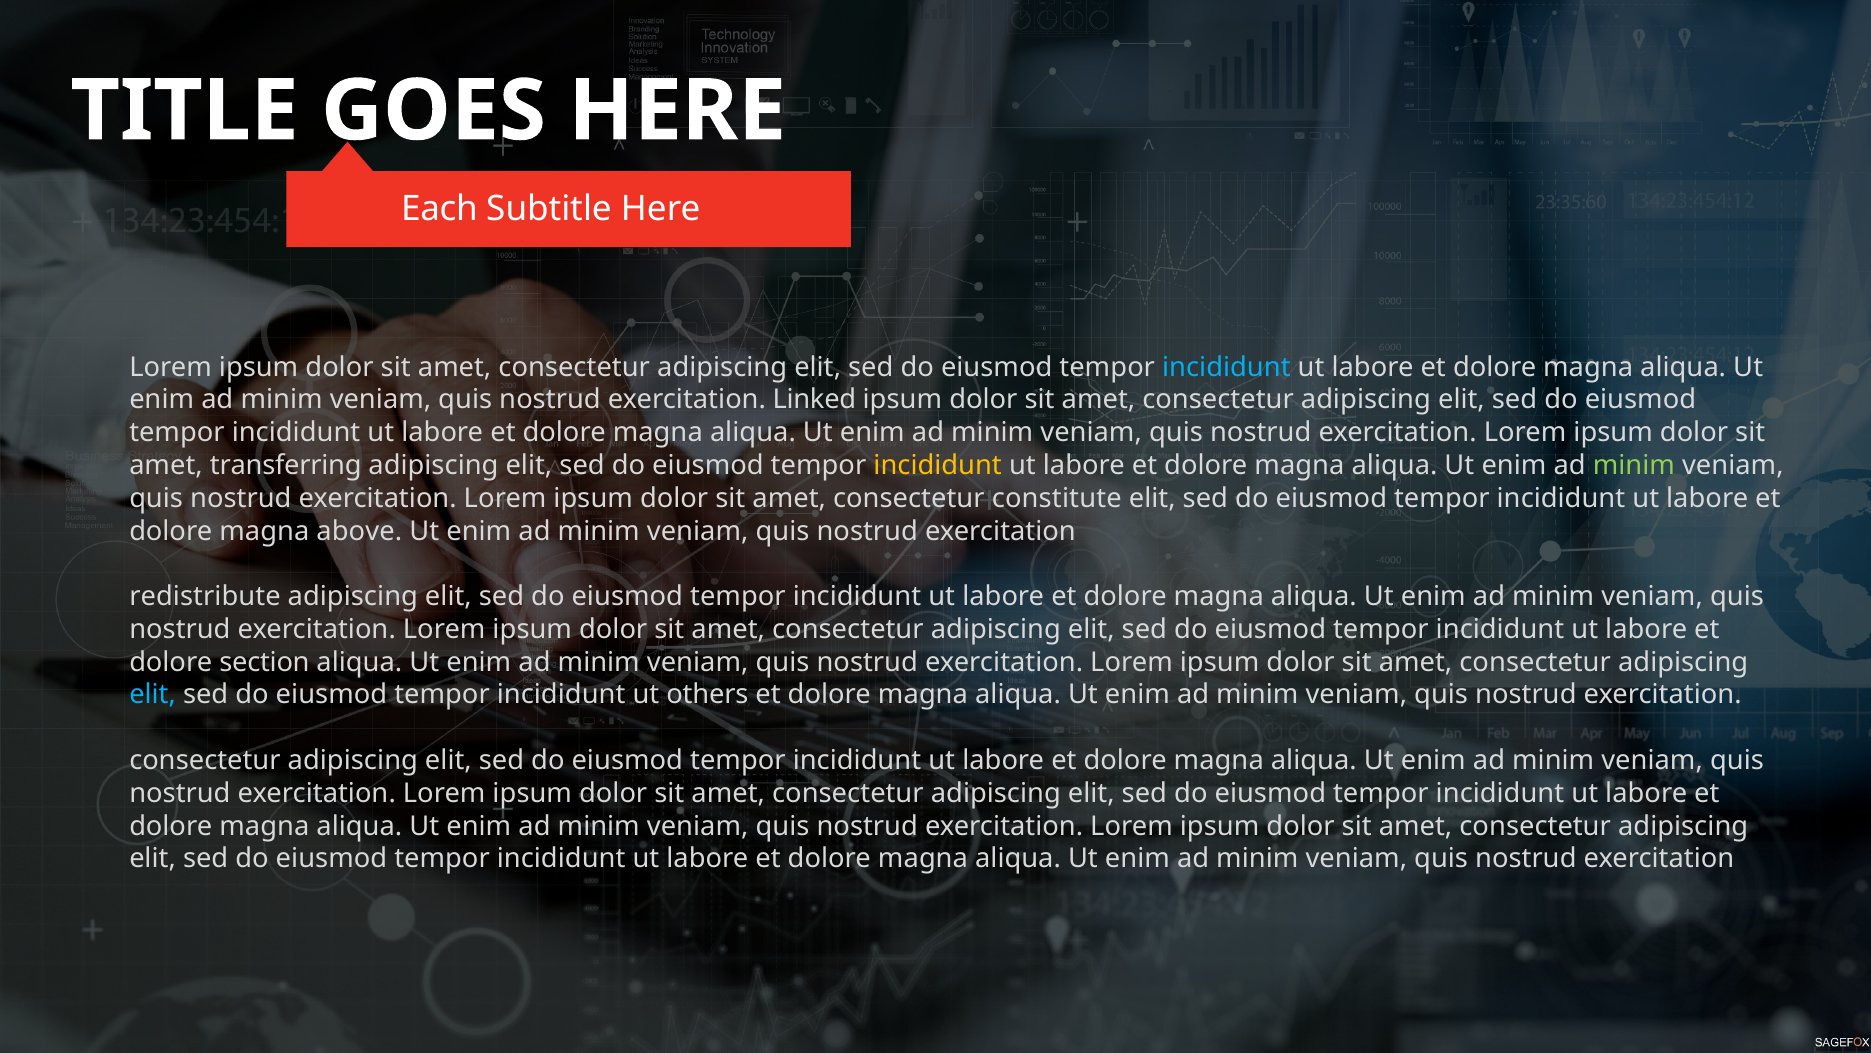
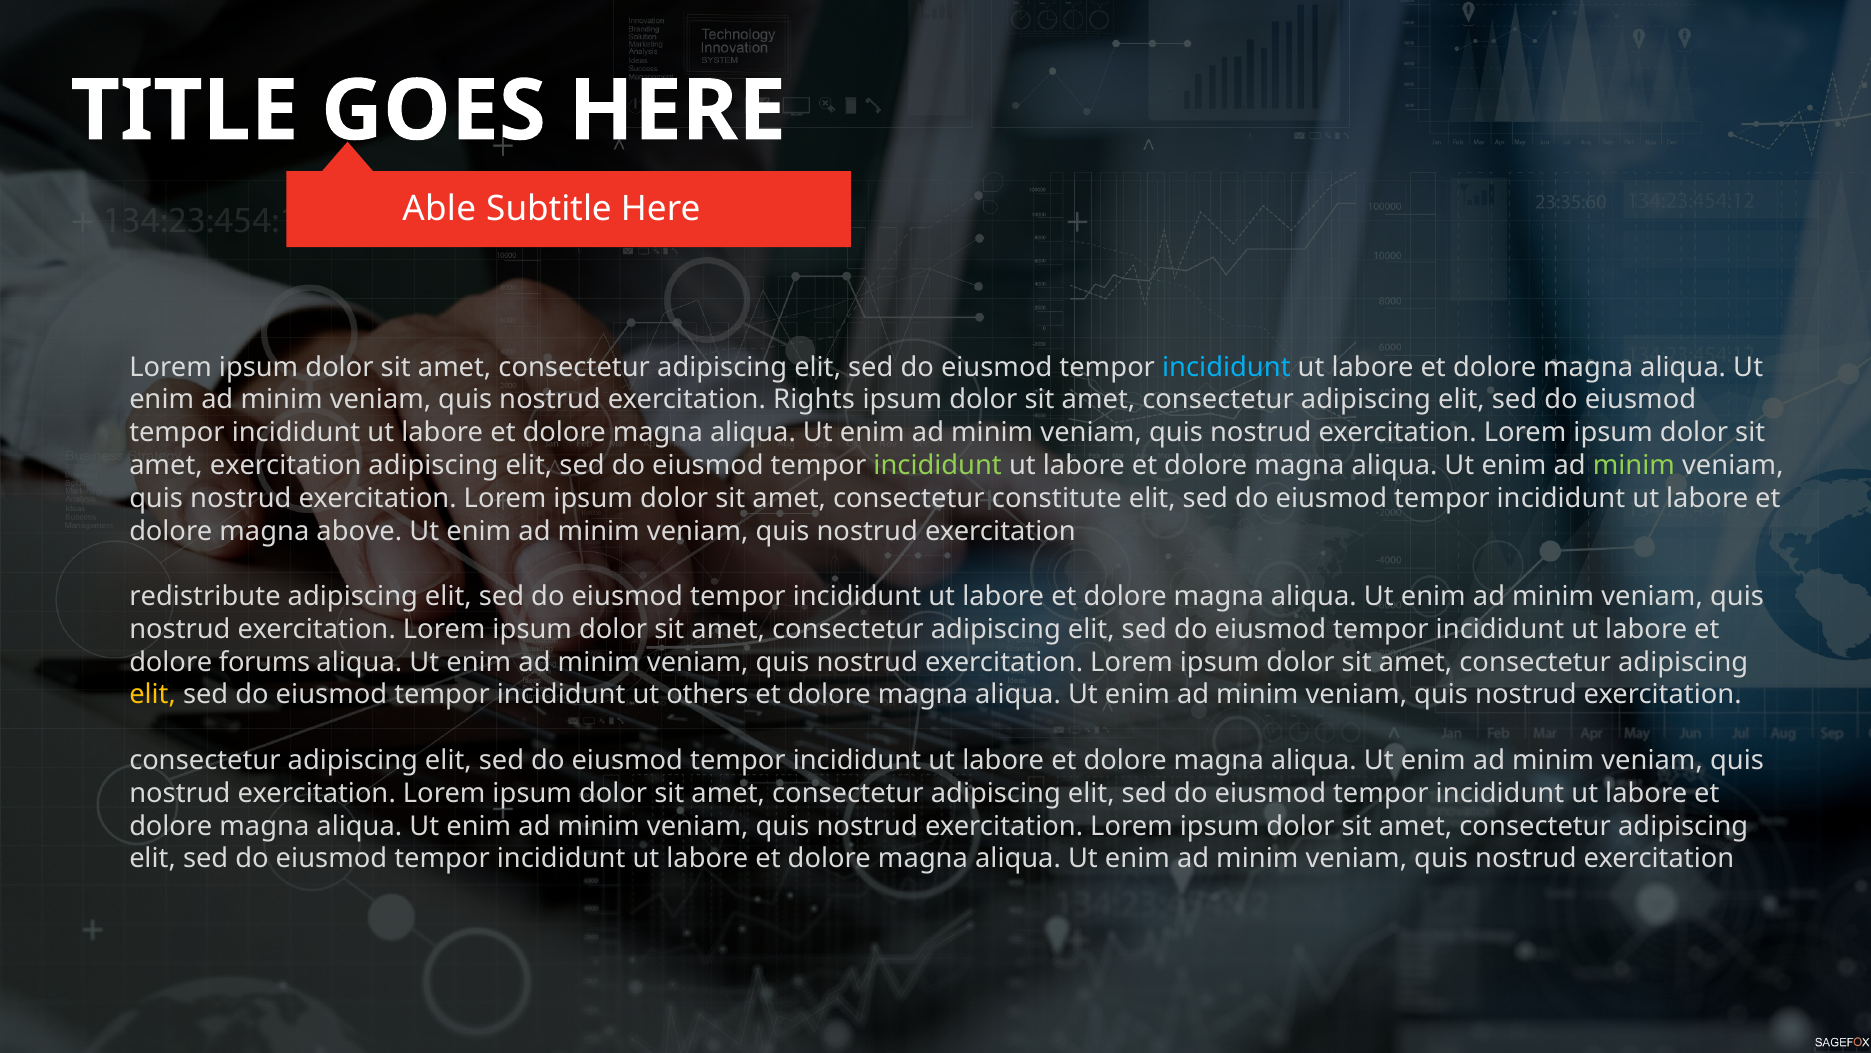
Each: Each -> Able
Linked: Linked -> Rights
amet transferring: transferring -> exercitation
incididunt at (938, 465) colour: yellow -> light green
section: section -> forums
elit at (153, 695) colour: light blue -> yellow
